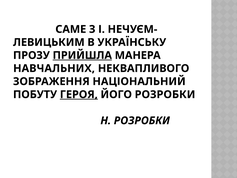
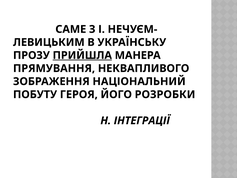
НАВЧАЛЬНИХ: НАВЧАЛЬНИХ -> ПРЯМУВАННЯ
ГЕРОЯ underline: present -> none
Н РОЗРОБКИ: РОЗРОБКИ -> ІНТЕГРАЦІЇ
